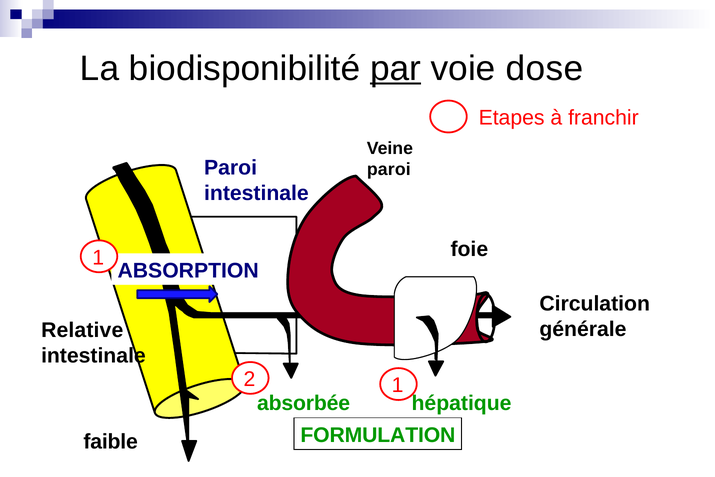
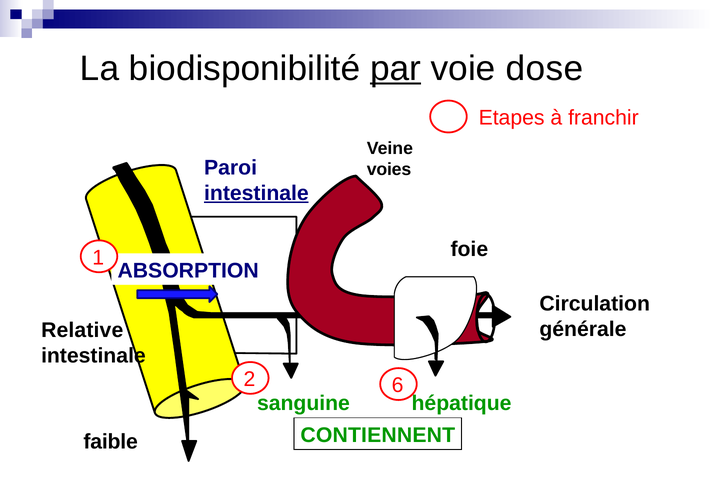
paroi at (389, 169): paroi -> voies
intestinale at (256, 193) underline: none -> present
2 1: 1 -> 6
absorbée: absorbée -> sanguine
FORMULATION: FORMULATION -> CONTIENNENT
